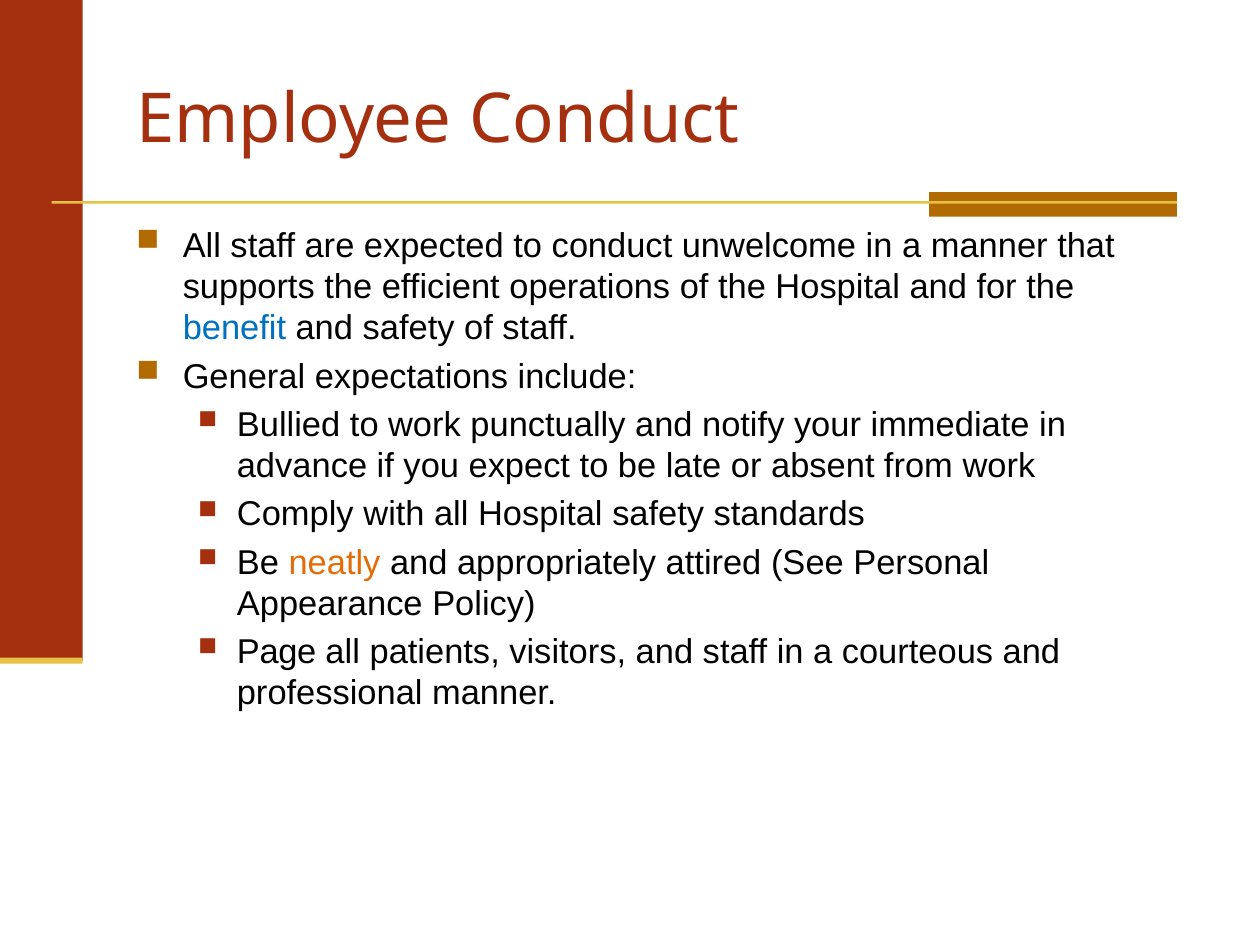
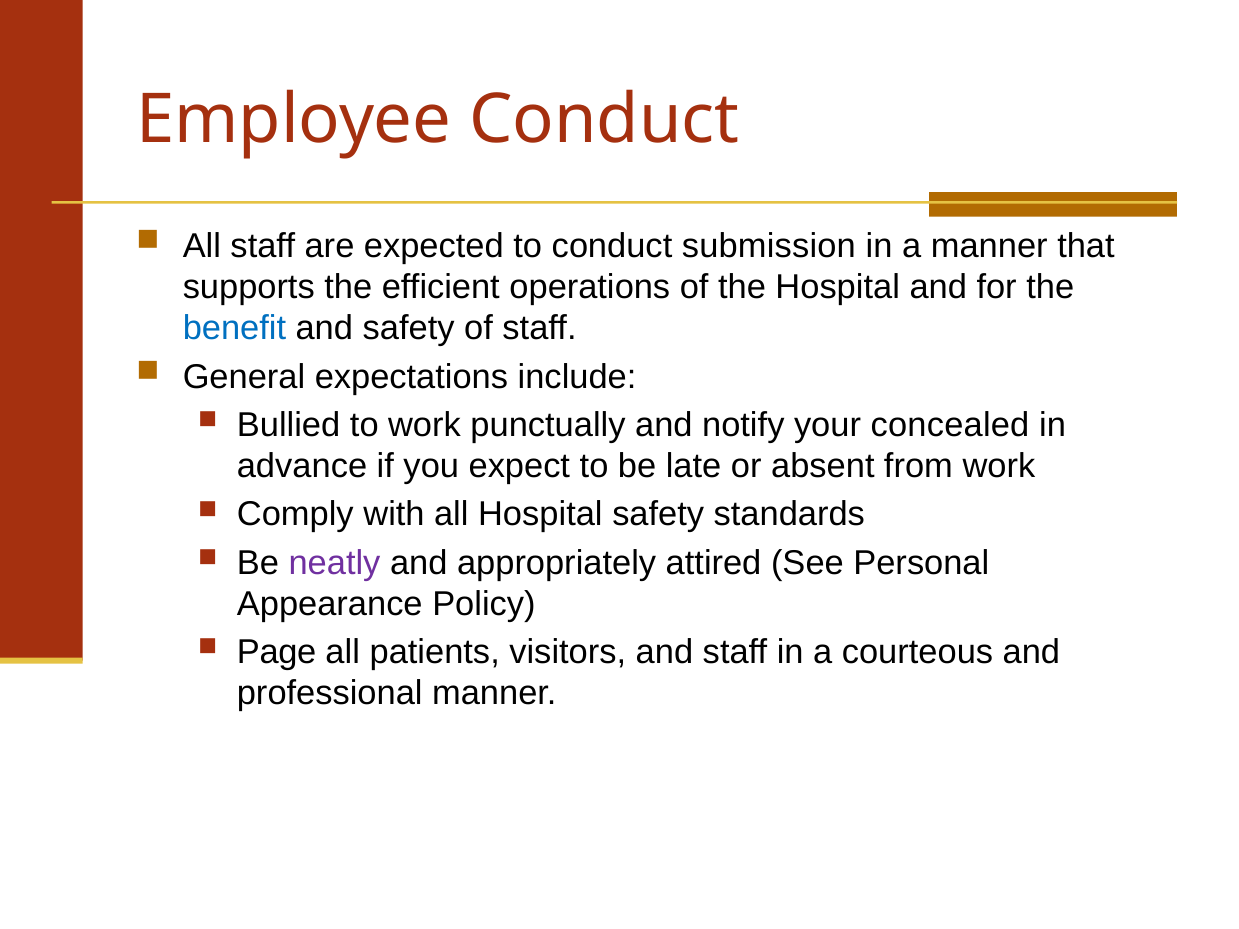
unwelcome: unwelcome -> submission
immediate: immediate -> concealed
neatly colour: orange -> purple
